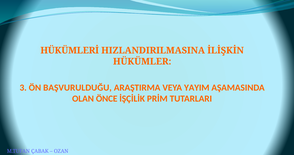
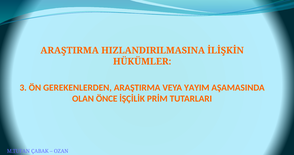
HÜKÜMLERİ at (70, 50): HÜKÜMLERİ -> ARAŞTIRMA
BAŞVURULDUĞU: BAŞVURULDUĞU -> GEREKENLERDEN
